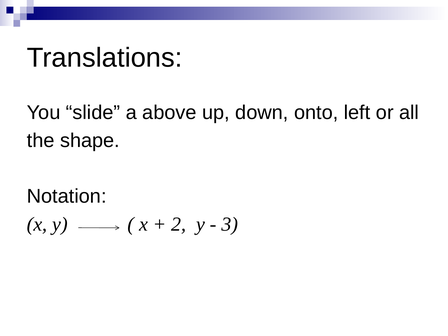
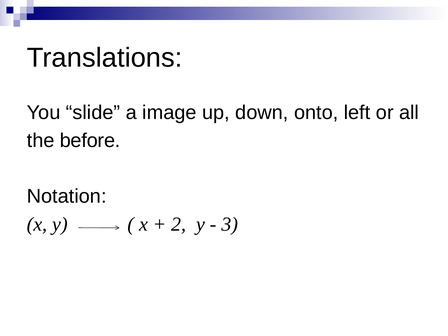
above: above -> image
shape: shape -> before
